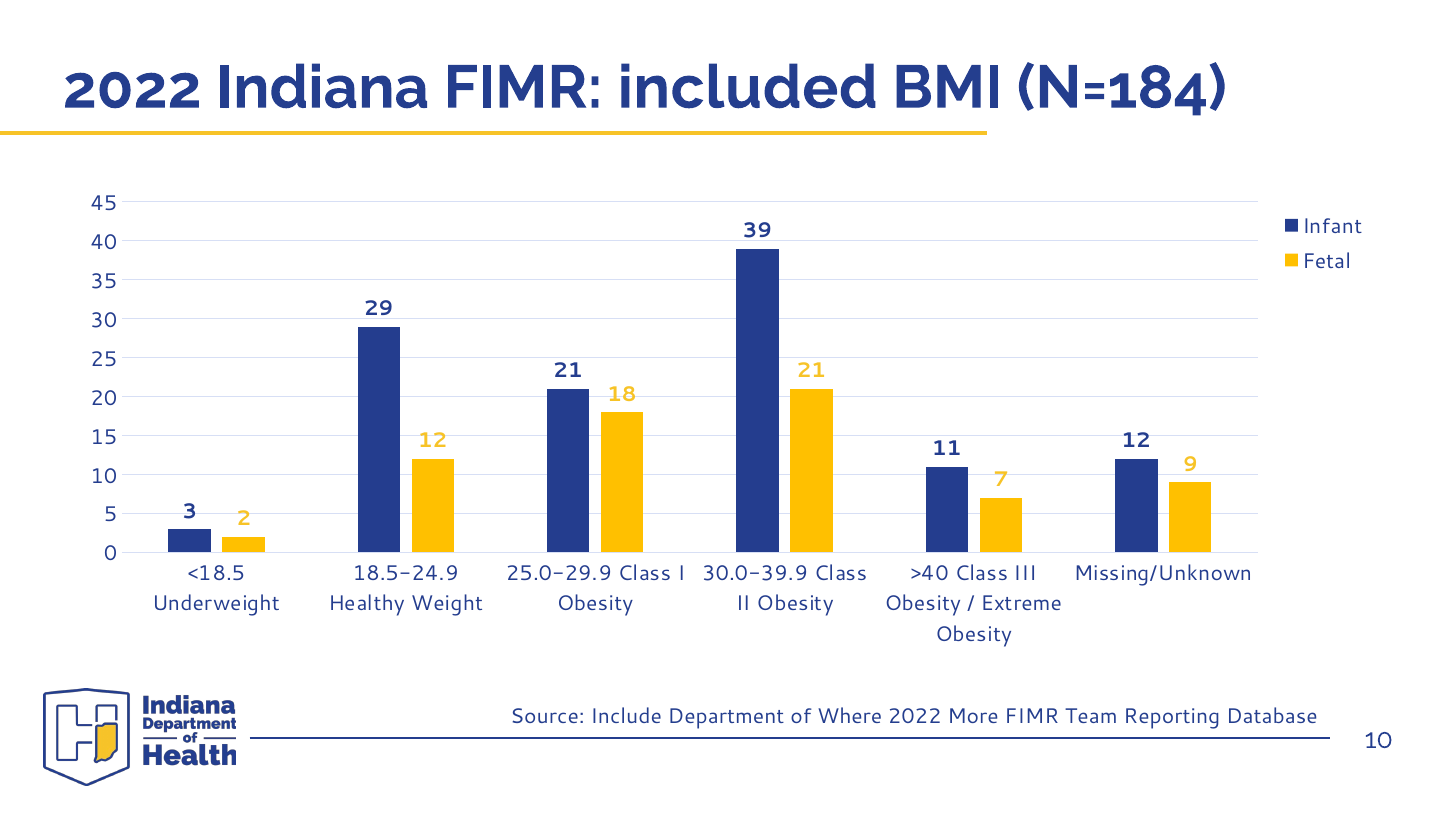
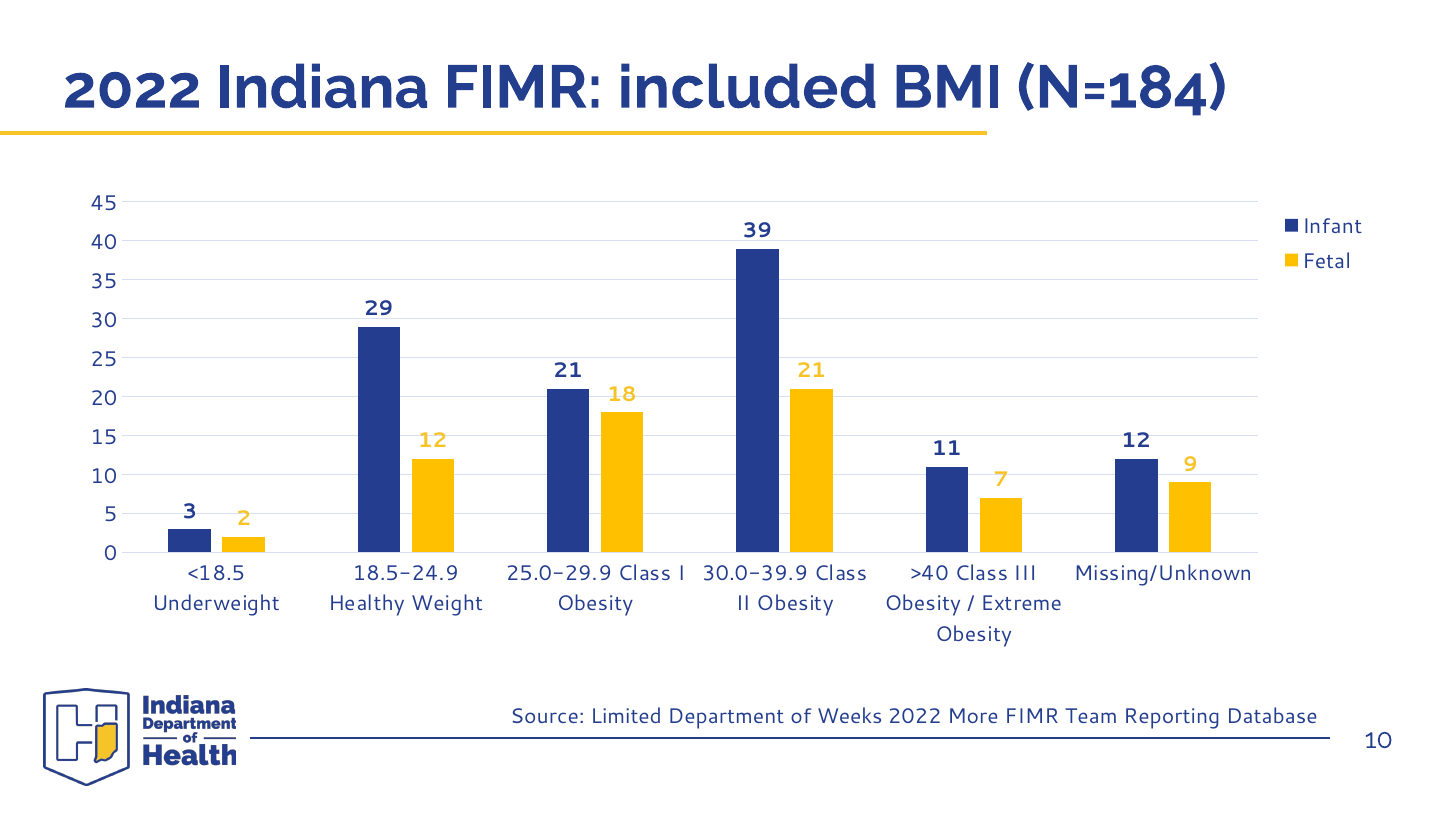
Include: Include -> Limited
Where: Where -> Weeks
